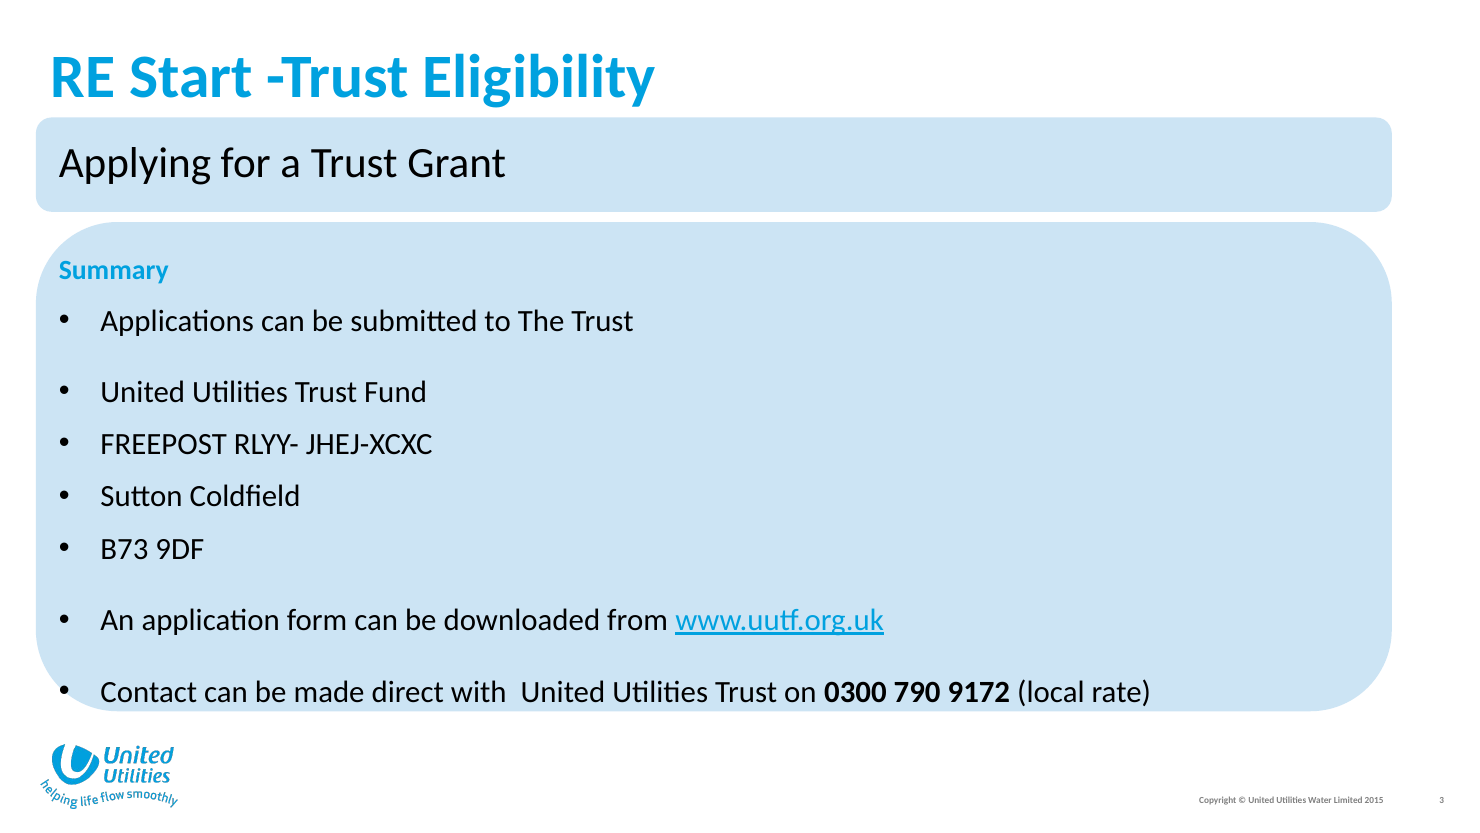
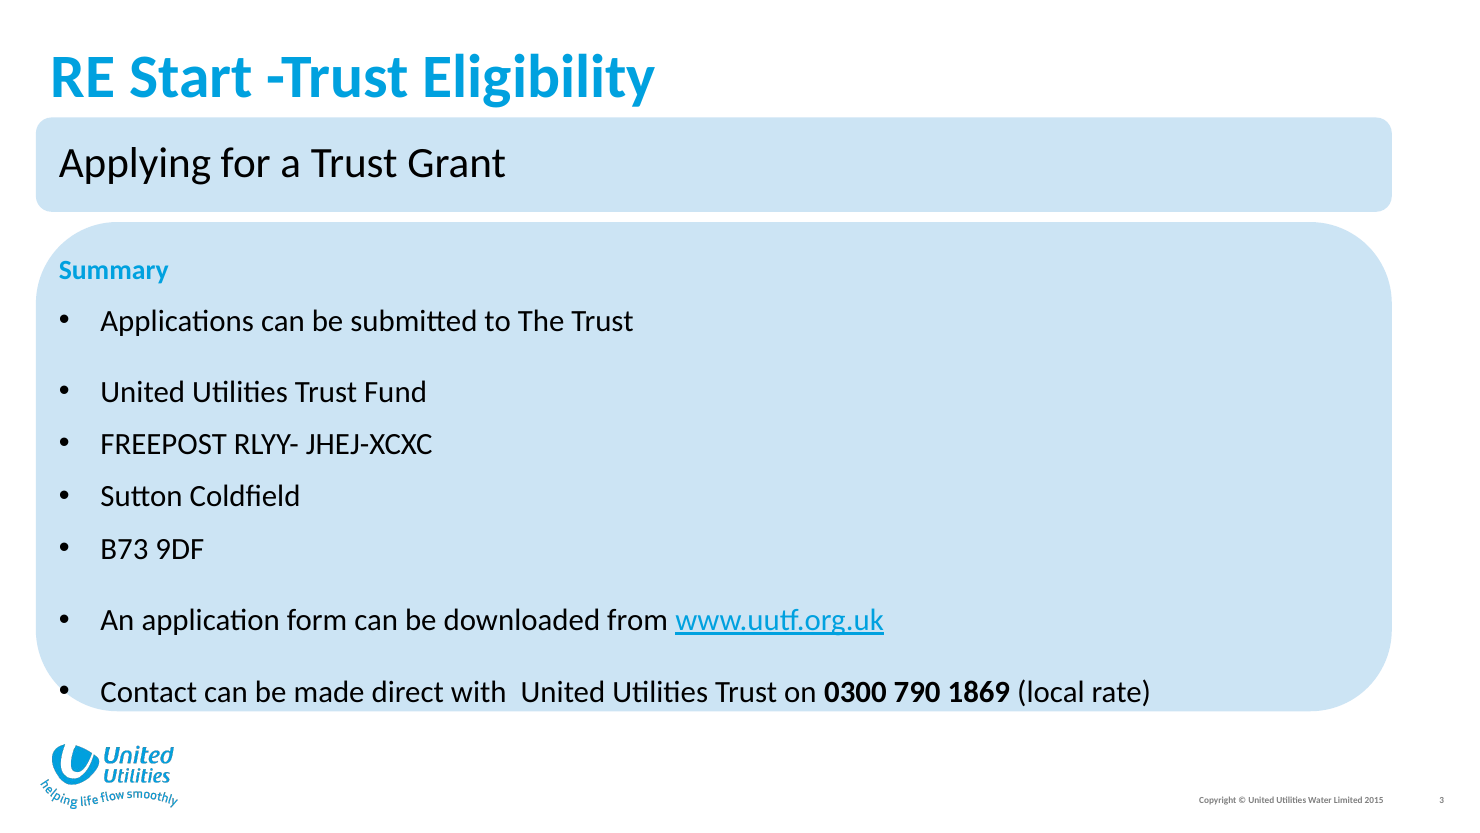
9172: 9172 -> 1869
